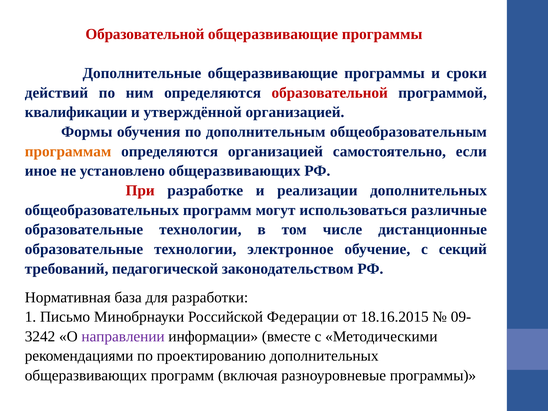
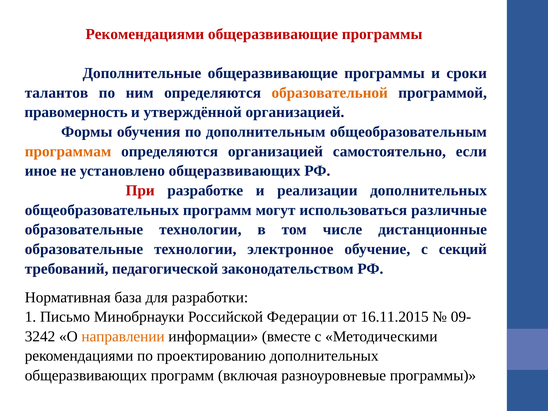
Образовательной at (145, 34): Образовательной -> Рекомендациями
действий: действий -> талантов
образовательной at (330, 93) colour: red -> orange
квалификации: квалификации -> правомерность
18.16.2015: 18.16.2015 -> 16.11.2015
направлении colour: purple -> orange
